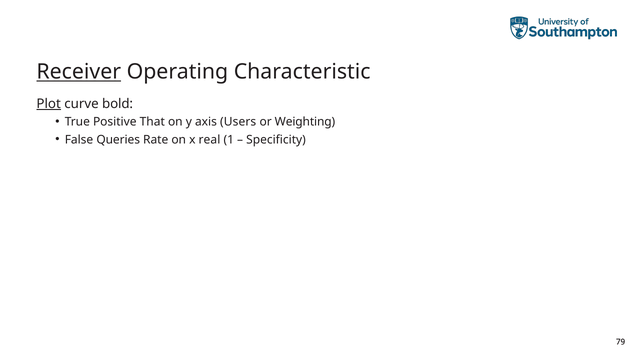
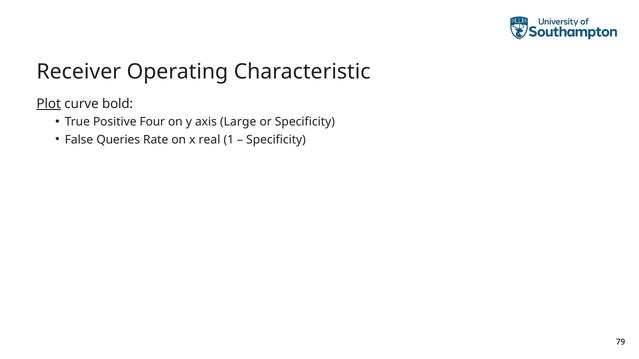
Receiver underline: present -> none
That: That -> Four
Users: Users -> Large
or Weighting: Weighting -> Specificity
